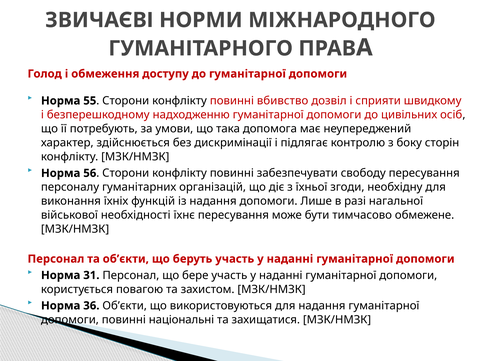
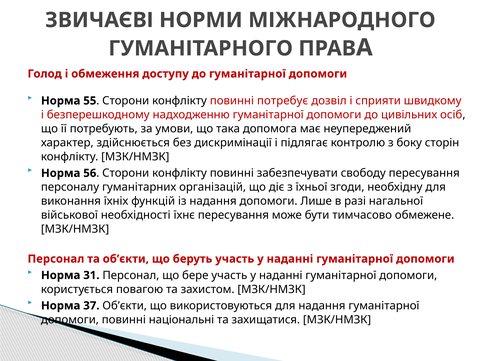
вбивство: вбивство -> потребує
36: 36 -> 37
